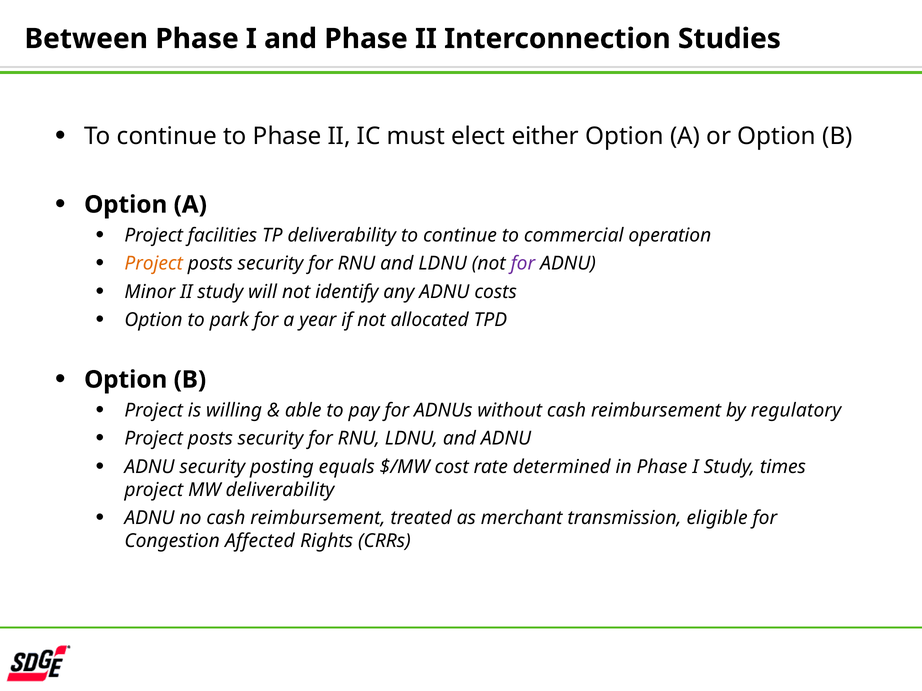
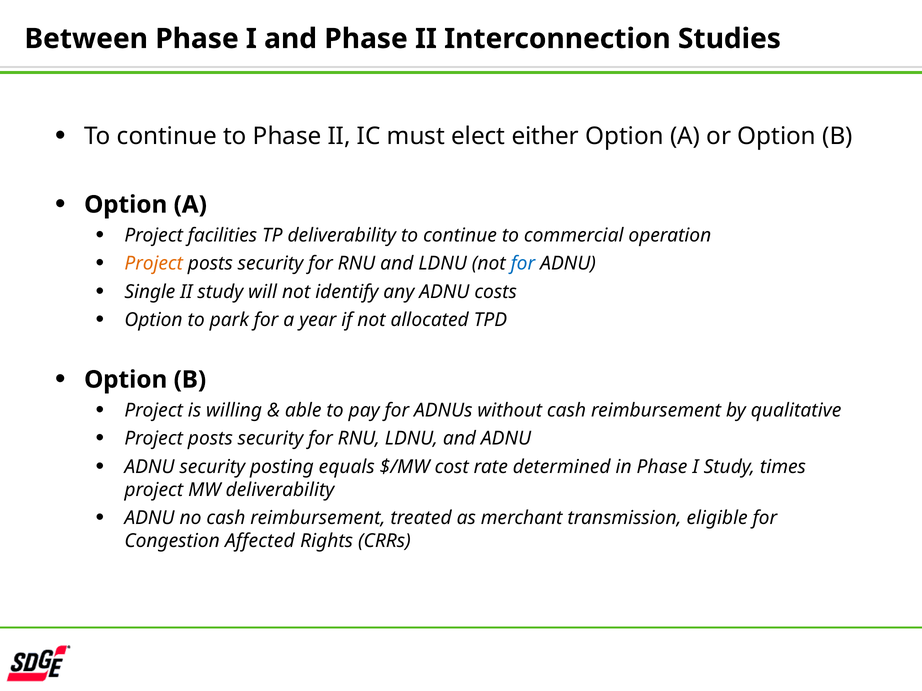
for at (523, 264) colour: purple -> blue
Minor: Minor -> Single
regulatory: regulatory -> qualitative
